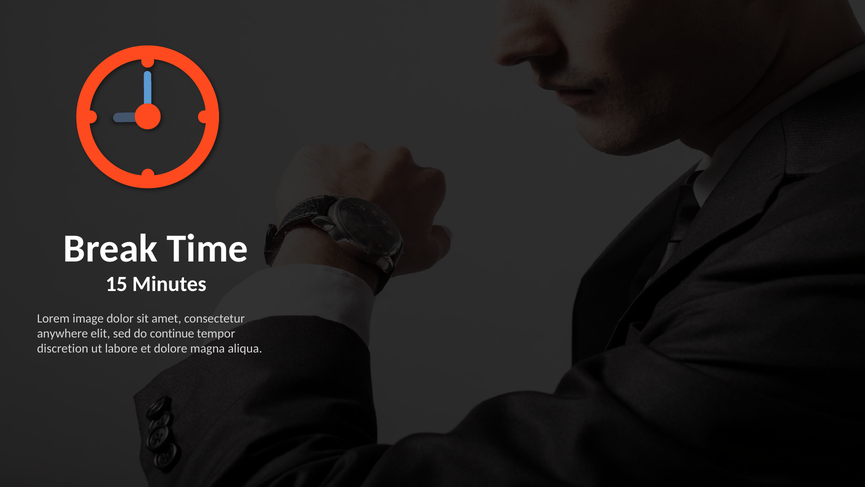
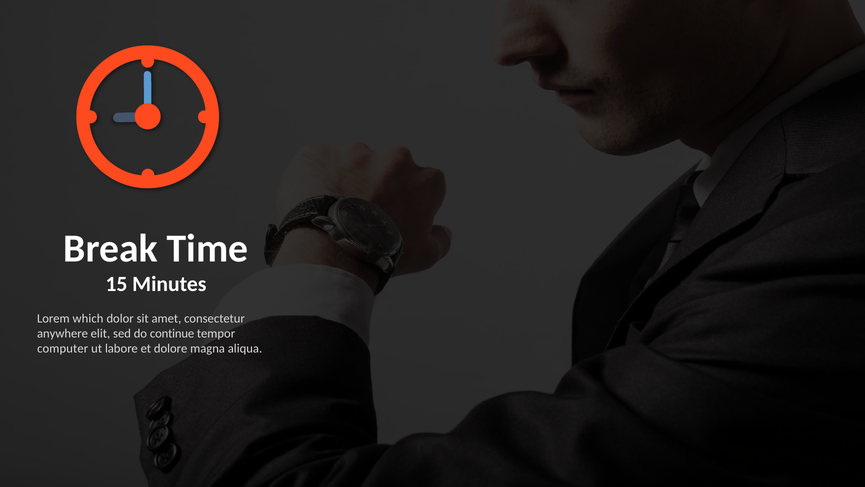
image: image -> which
discretion: discretion -> computer
